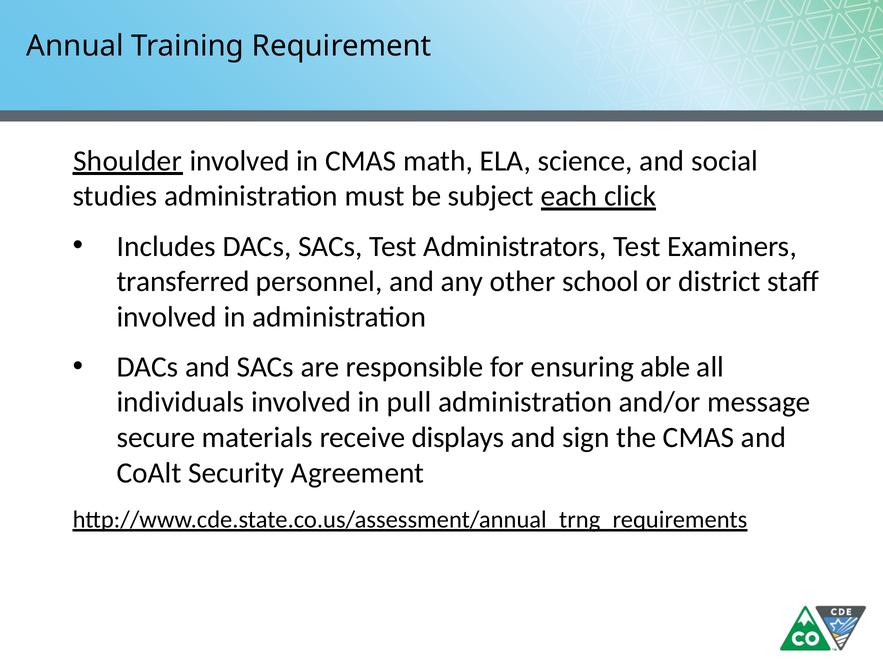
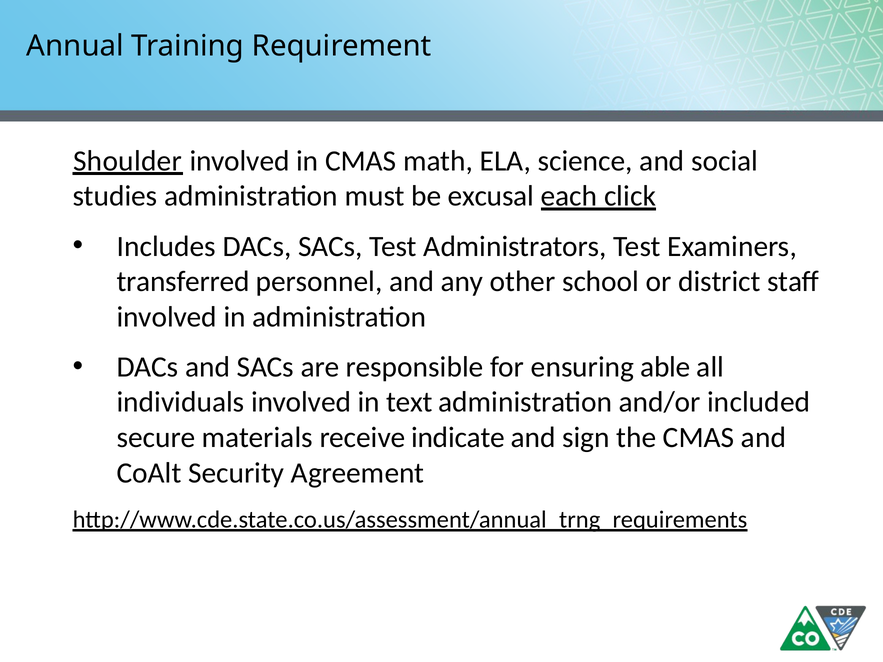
subject: subject -> excusal
pull: pull -> text
message: message -> included
displays: displays -> indicate
